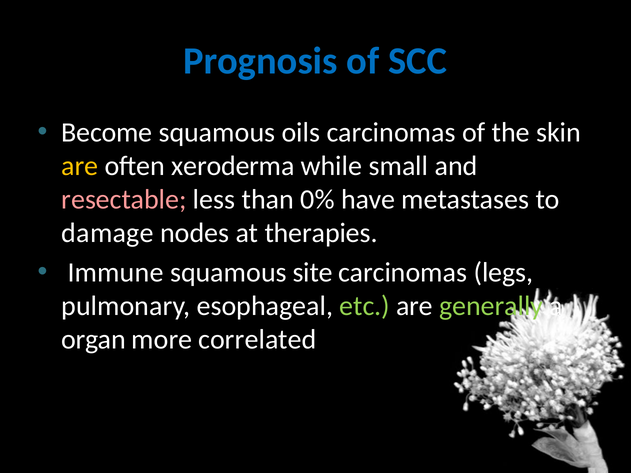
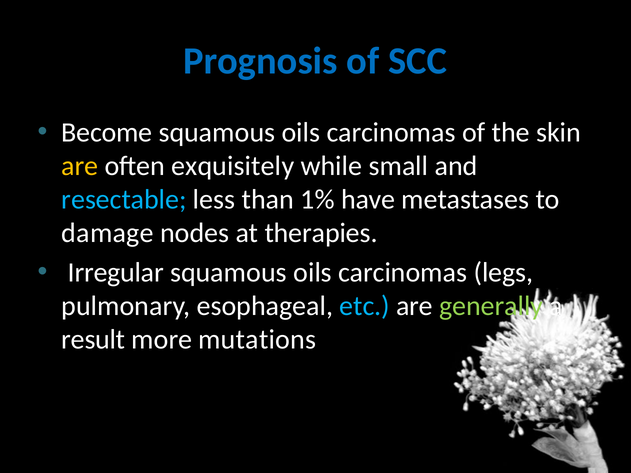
xeroderma: xeroderma -> exquisitely
resectable colour: pink -> light blue
0%: 0% -> 1%
Immune: Immune -> Irregular
site at (313, 273): site -> oils
etc colour: light green -> light blue
organ: organ -> result
correlated: correlated -> mutations
